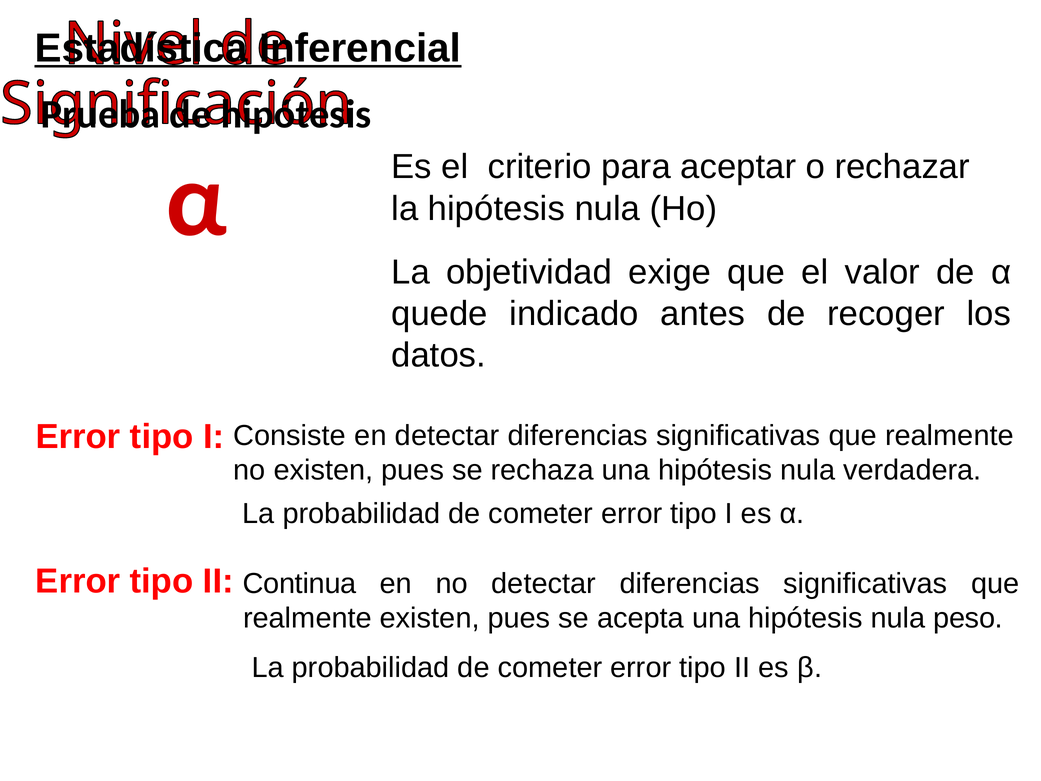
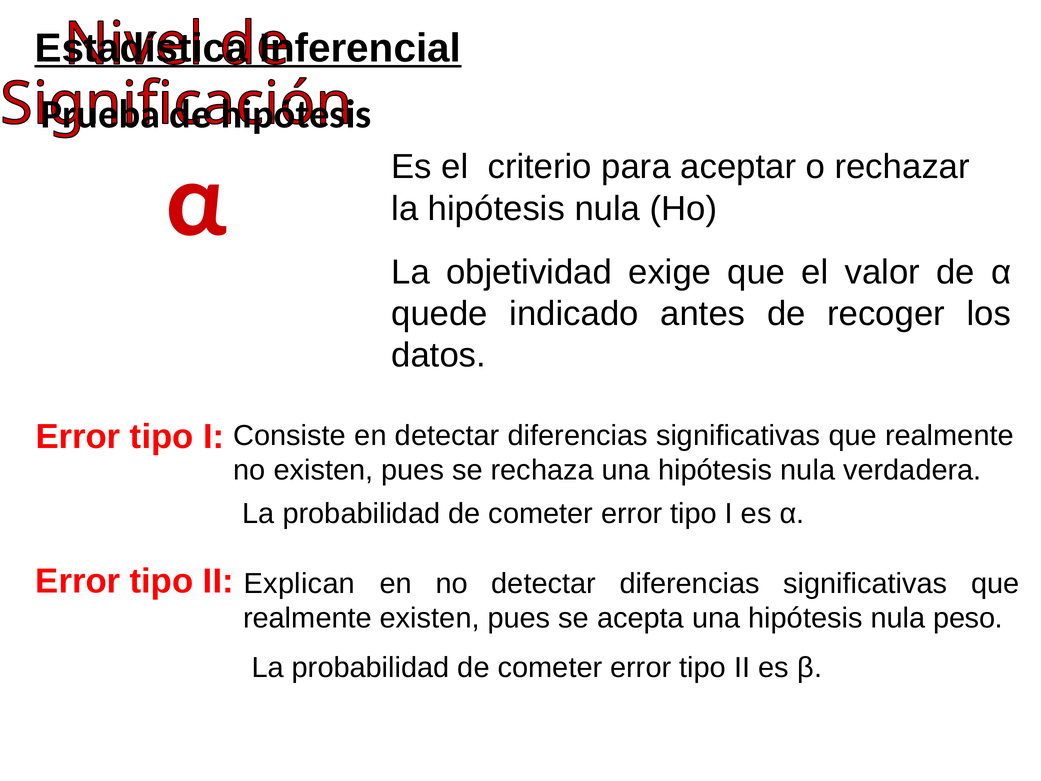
Continua: Continua -> Explican
